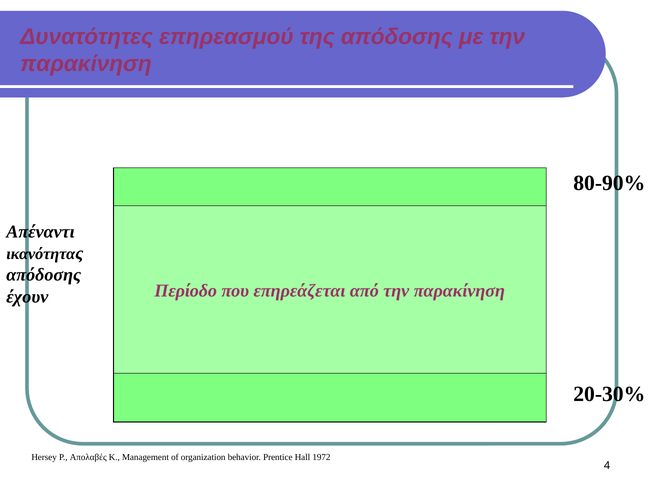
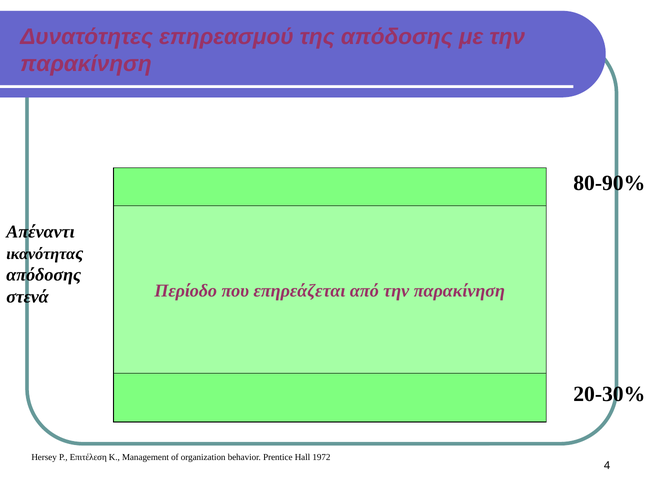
έχουν: έχουν -> στενά
Απολαβές: Απολαβές -> Επιτέλεση
